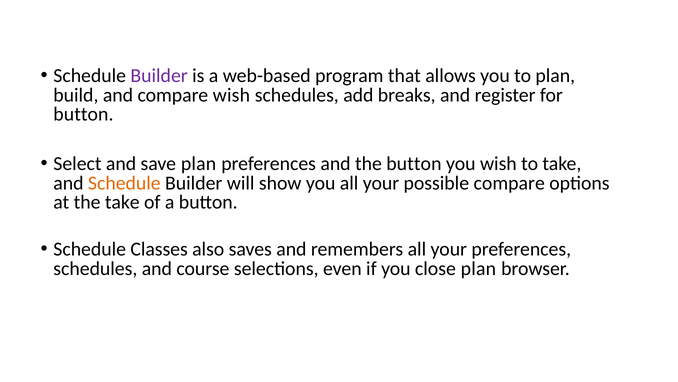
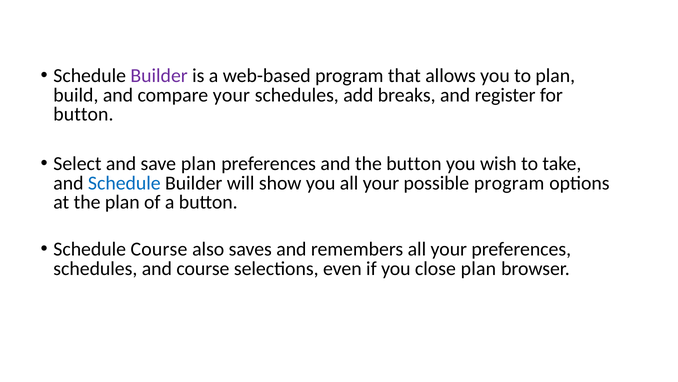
compare wish: wish -> your
Schedule at (124, 183) colour: orange -> blue
possible compare: compare -> program
the take: take -> plan
Schedule Classes: Classes -> Course
